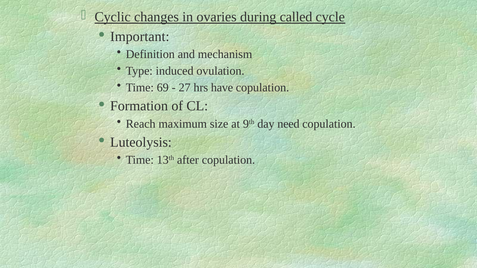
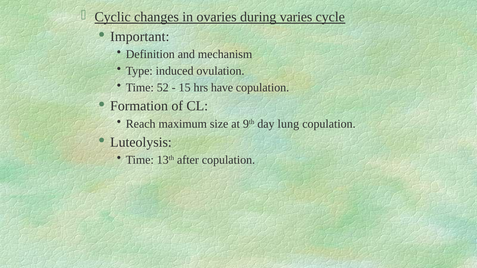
called: called -> varies
69: 69 -> 52
27: 27 -> 15
need: need -> lung
